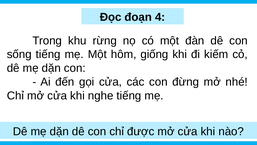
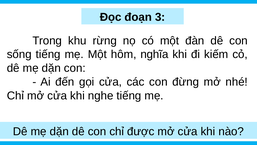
4: 4 -> 3
giống: giống -> nghĩa
